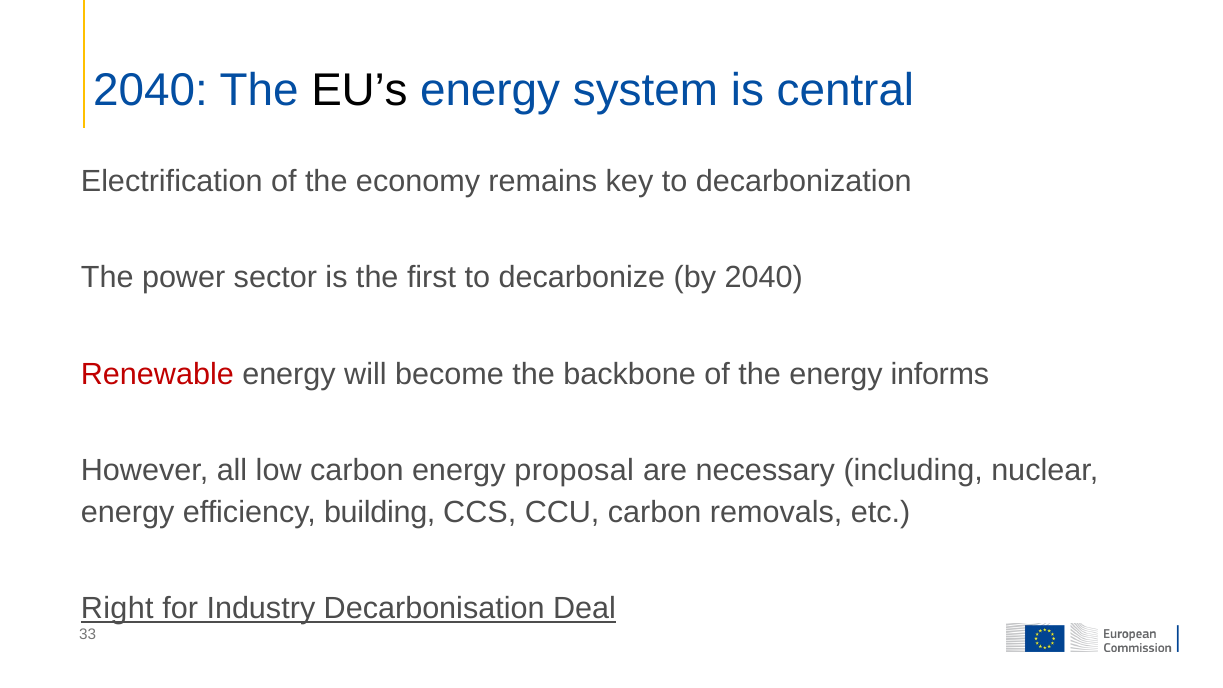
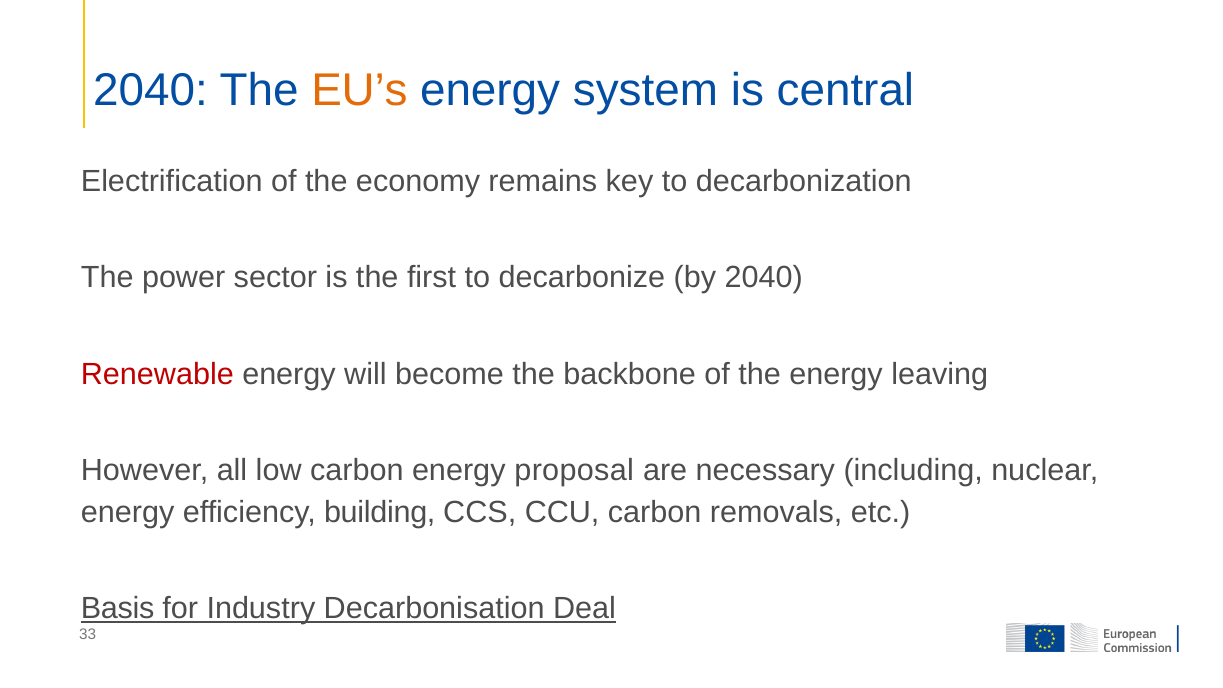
EU’s colour: black -> orange
informs: informs -> leaving
Right: Right -> Basis
